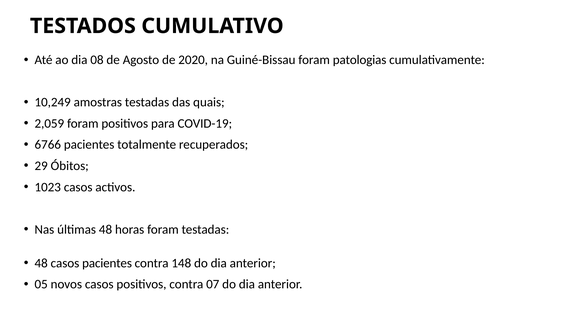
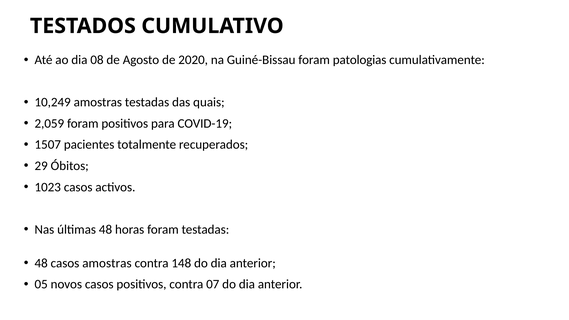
6766: 6766 -> 1507
casos pacientes: pacientes -> amostras
